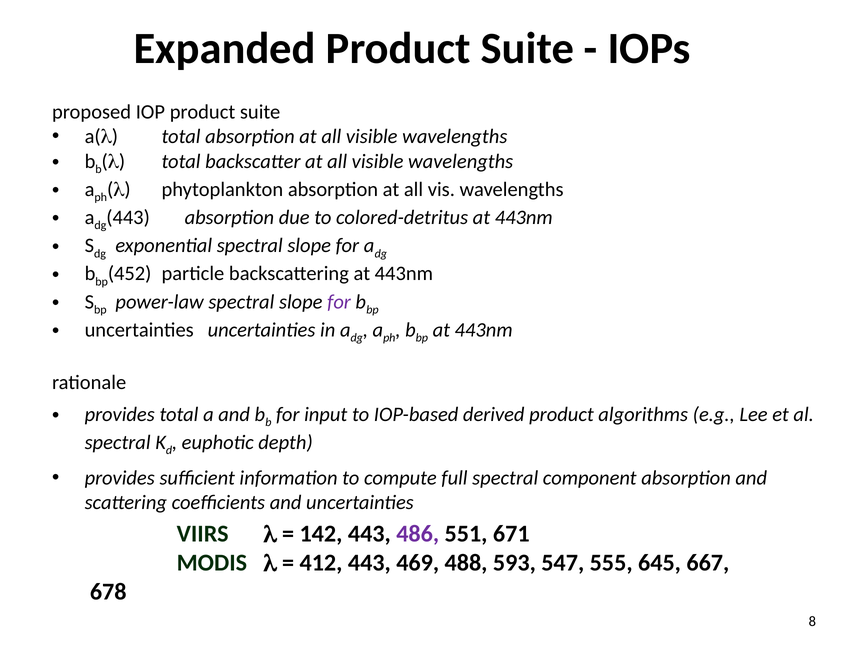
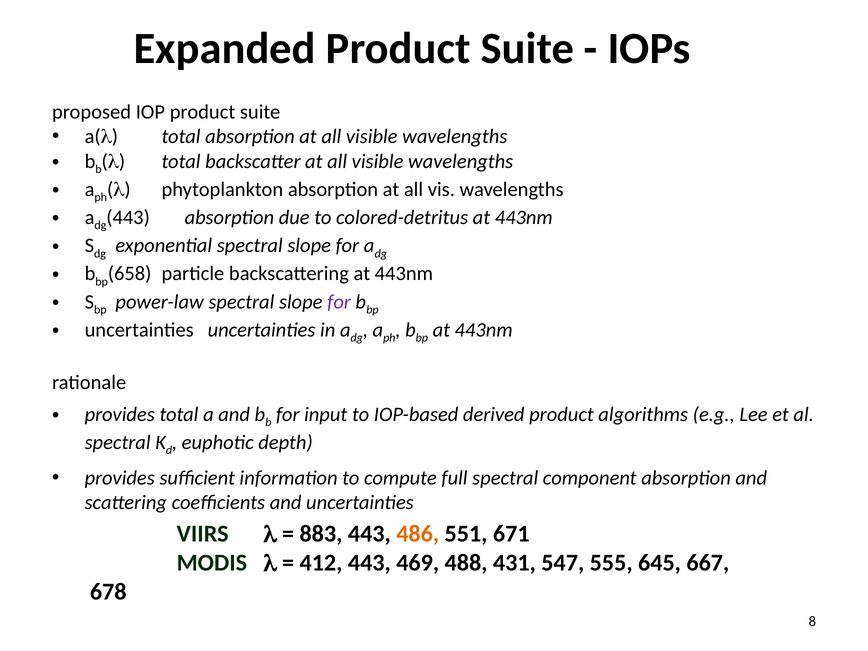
452: 452 -> 658
142: 142 -> 883
486 colour: purple -> orange
593: 593 -> 431
